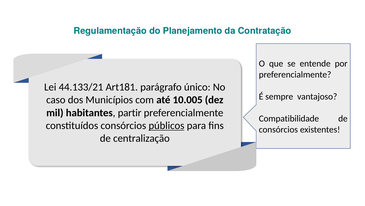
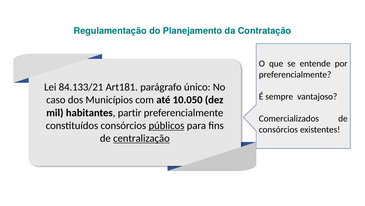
44.133/21: 44.133/21 -> 84.133/21
10.005: 10.005 -> 10.050
Compatibilidade: Compatibilidade -> Comercializados
centralização underline: none -> present
